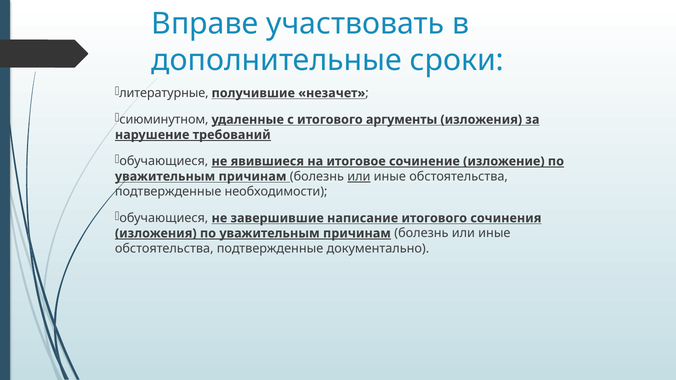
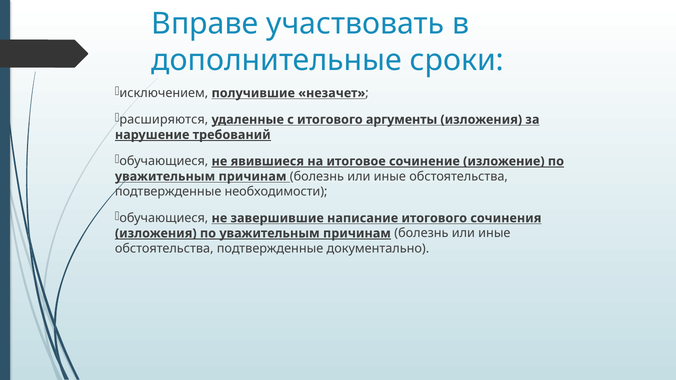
литературные: литературные -> исключением
сиюминутном: сиюминутном -> расширяются
или at (359, 177) underline: present -> none
